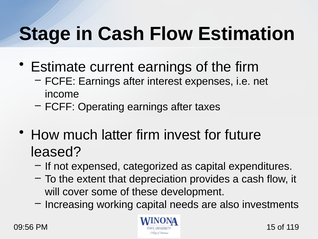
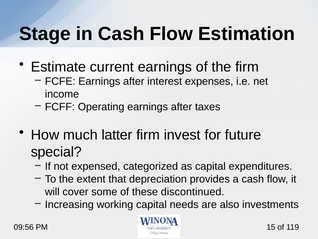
leased: leased -> special
development: development -> discontinued
